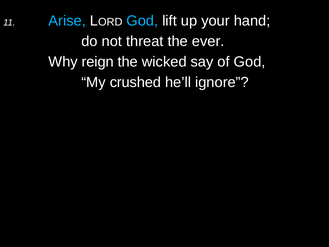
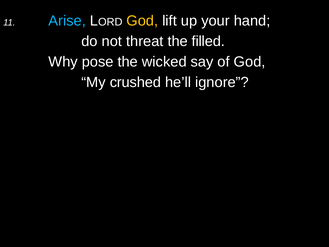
God at (142, 21) colour: light blue -> yellow
ever: ever -> filled
reign: reign -> pose
